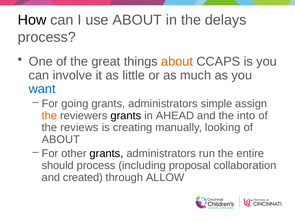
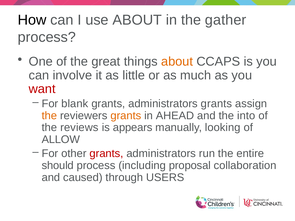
delays: delays -> gather
want colour: blue -> red
going: going -> blank
administrators simple: simple -> grants
grants at (126, 116) colour: black -> orange
creating: creating -> appears
ABOUT at (61, 140): ABOUT -> ALLOW
grants at (106, 154) colour: black -> red
created: created -> caused
ALLOW: ALLOW -> USERS
